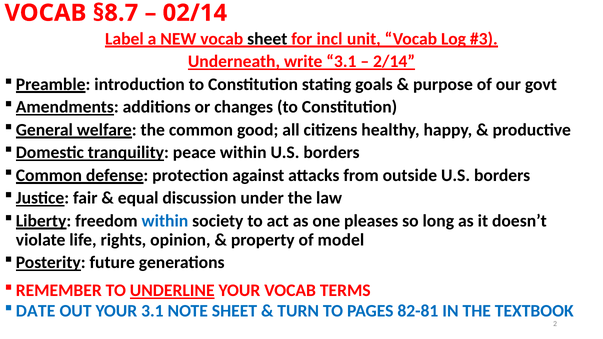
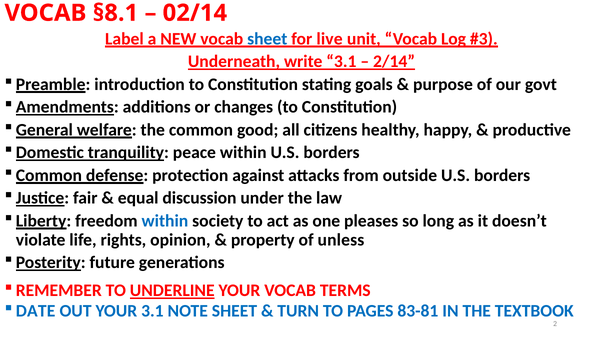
§8.7: §8.7 -> §8.1
sheet at (267, 39) colour: black -> blue
incl: incl -> live
model: model -> unless
82-81: 82-81 -> 83-81
